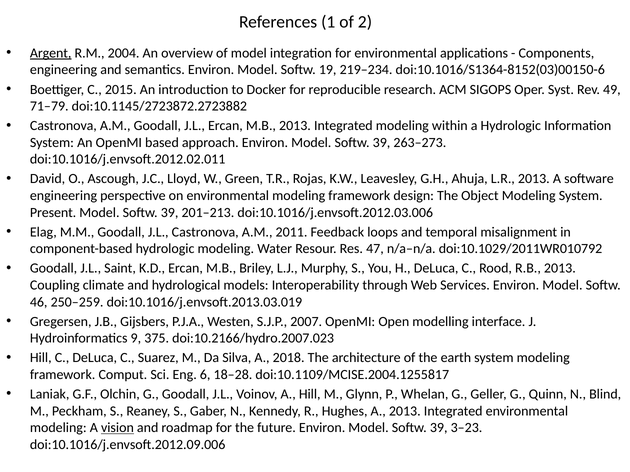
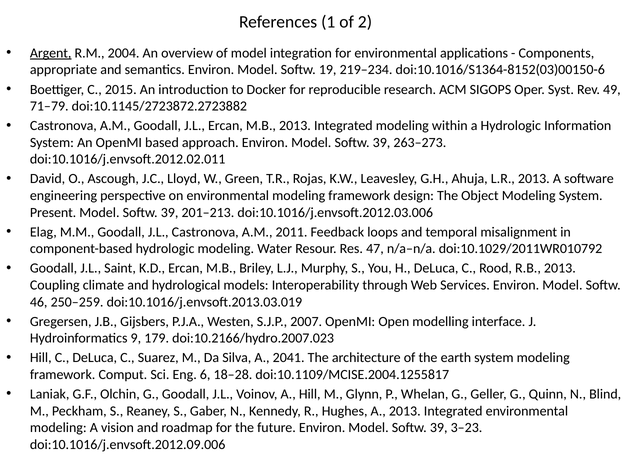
engineering at (64, 70): engineering -> appropriate
375: 375 -> 179
2018: 2018 -> 2041
vision underline: present -> none
